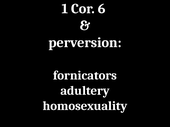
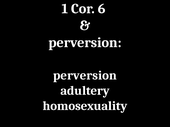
fornicators at (85, 76): fornicators -> perversion
